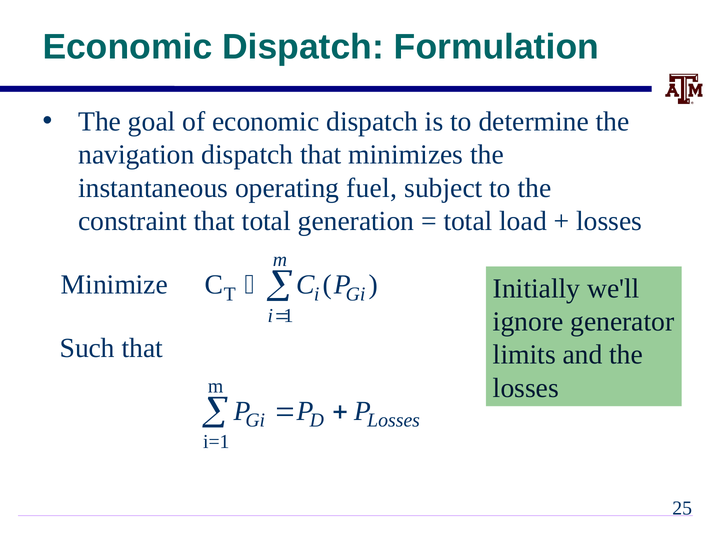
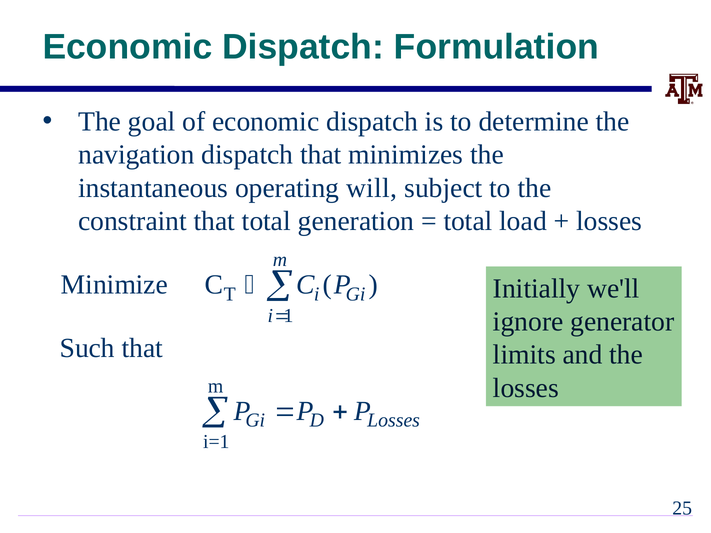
fuel: fuel -> will
